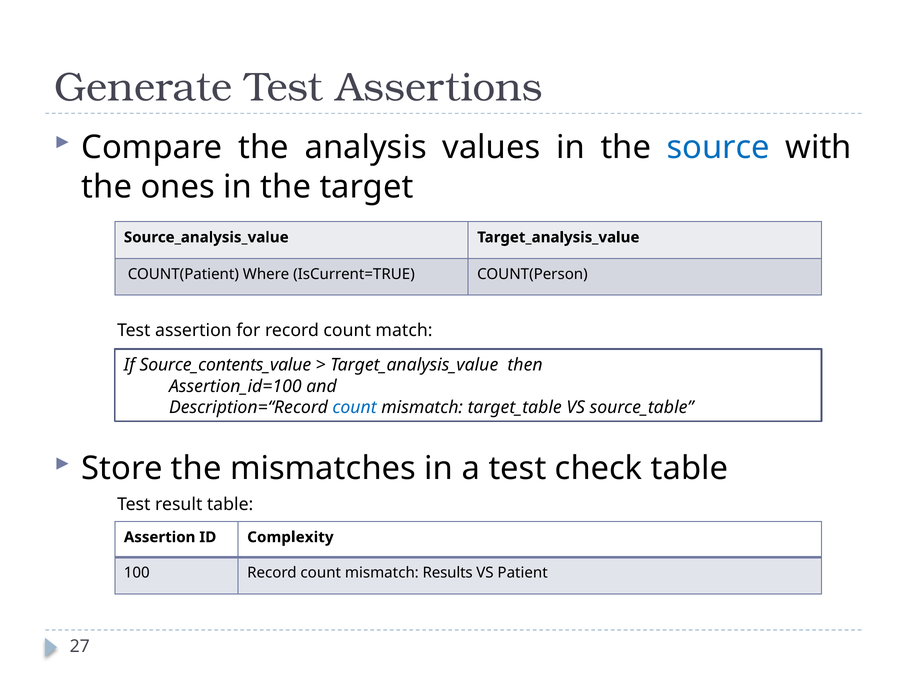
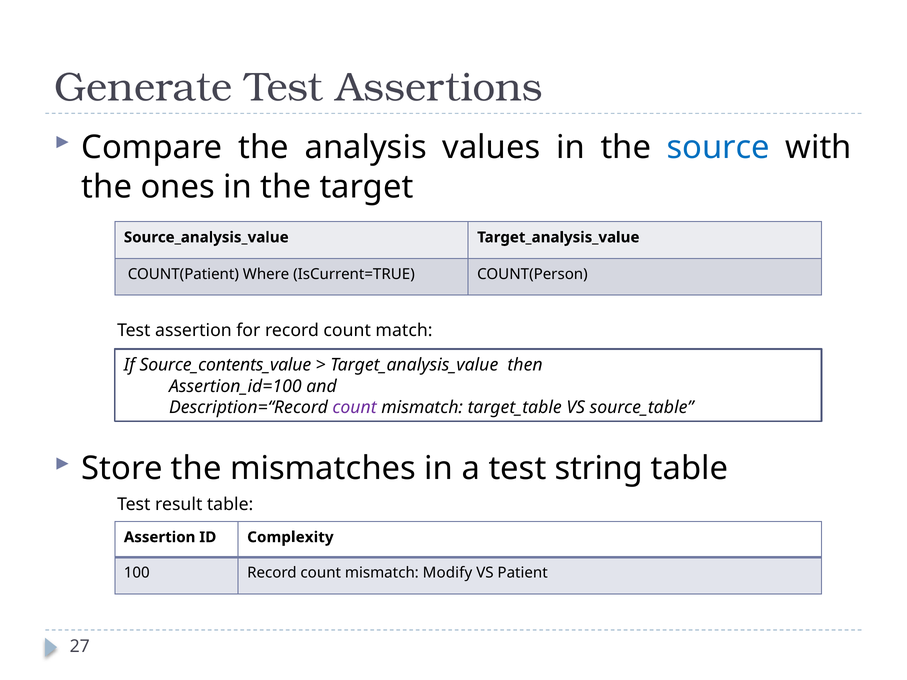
count at (355, 408) colour: blue -> purple
check: check -> string
Results: Results -> Modify
